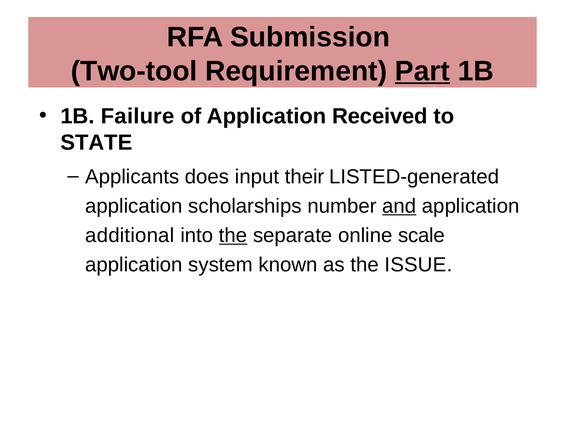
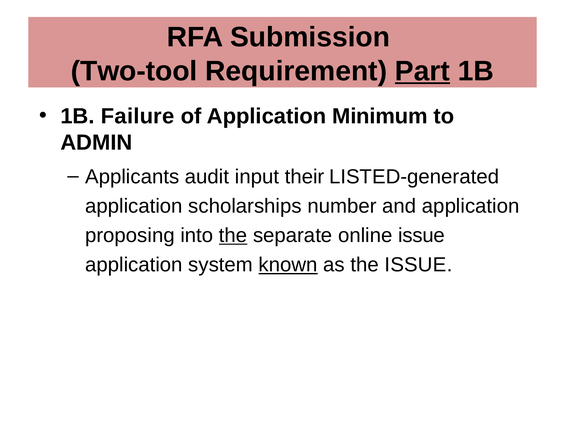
Received: Received -> Minimum
STATE: STATE -> ADMIN
does: does -> audit
and underline: present -> none
additional: additional -> proposing
online scale: scale -> issue
known underline: none -> present
